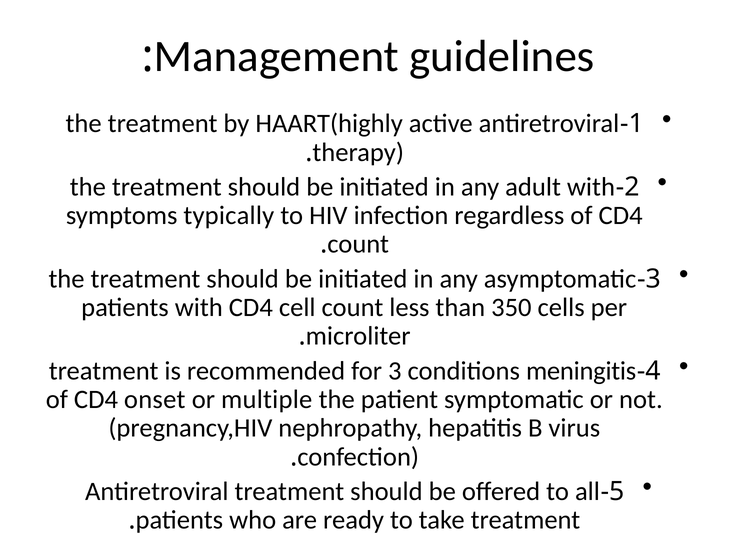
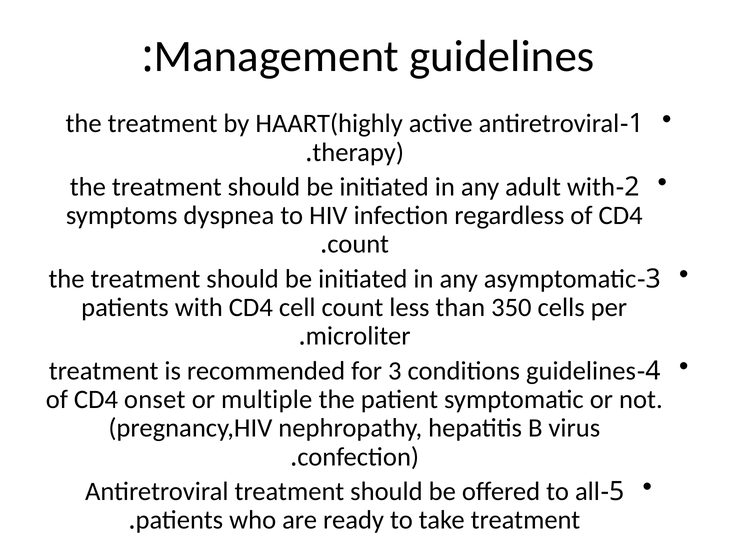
typically: typically -> dyspnea
conditions meningitis: meningitis -> guidelines
